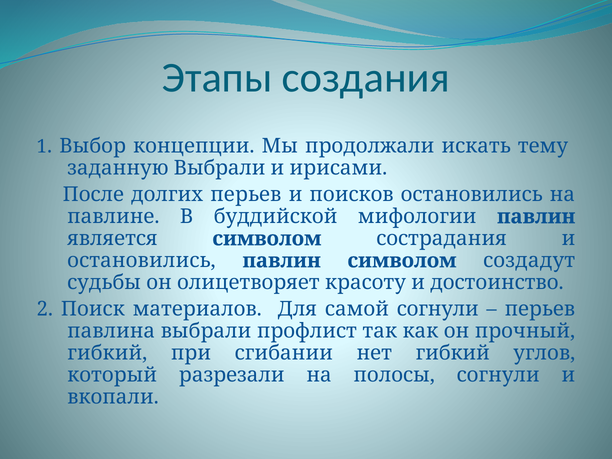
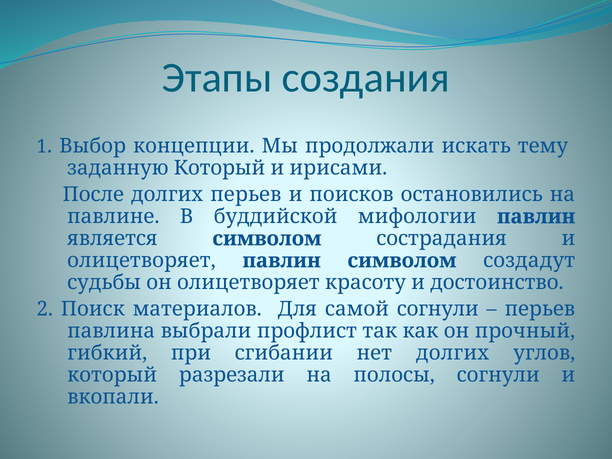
заданную Выбрали: Выбрали -> Который
остановились at (141, 261): остановились -> олицетворяет
нет гибкий: гибкий -> долгих
